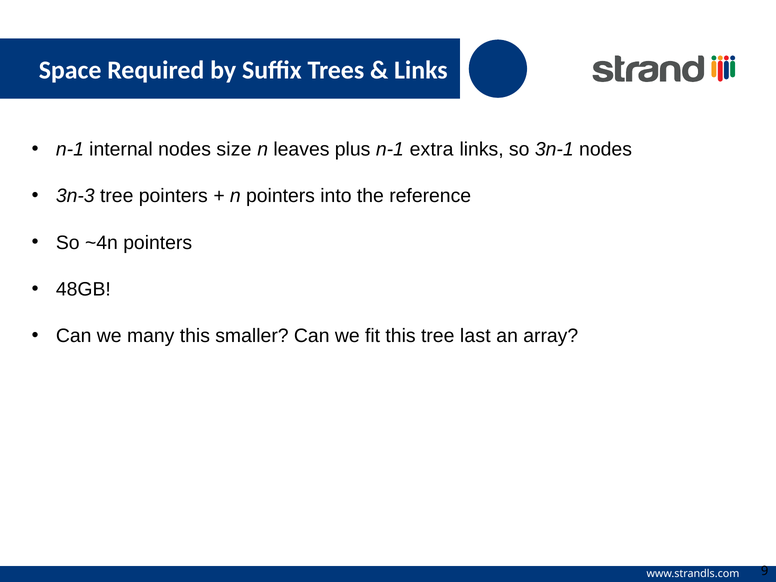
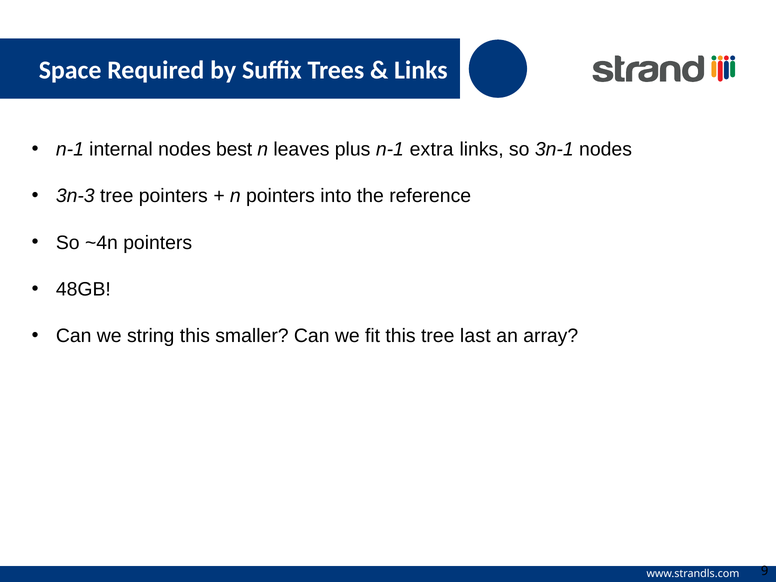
size: size -> best
many: many -> string
